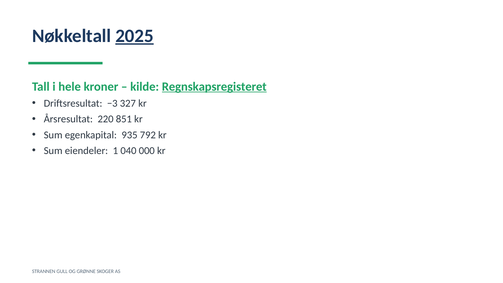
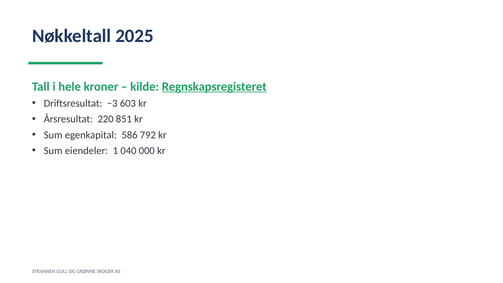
2025 underline: present -> none
327: 327 -> 603
935: 935 -> 586
